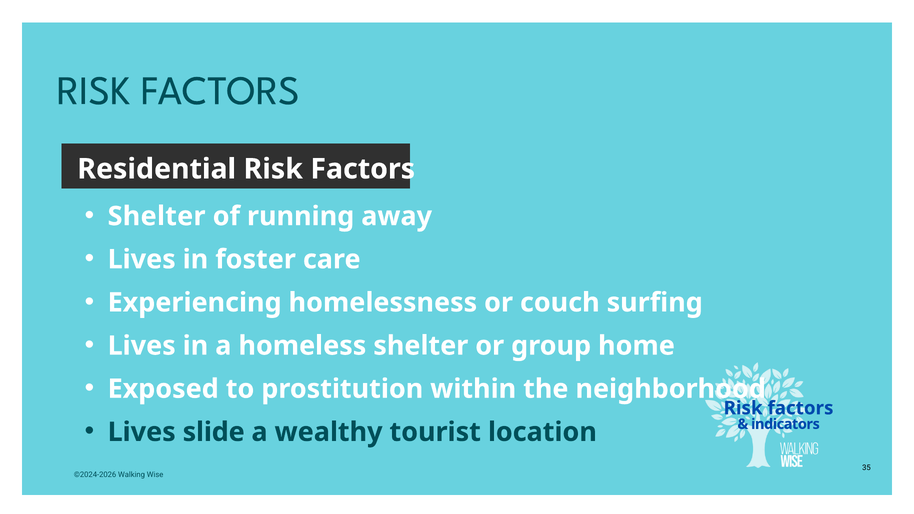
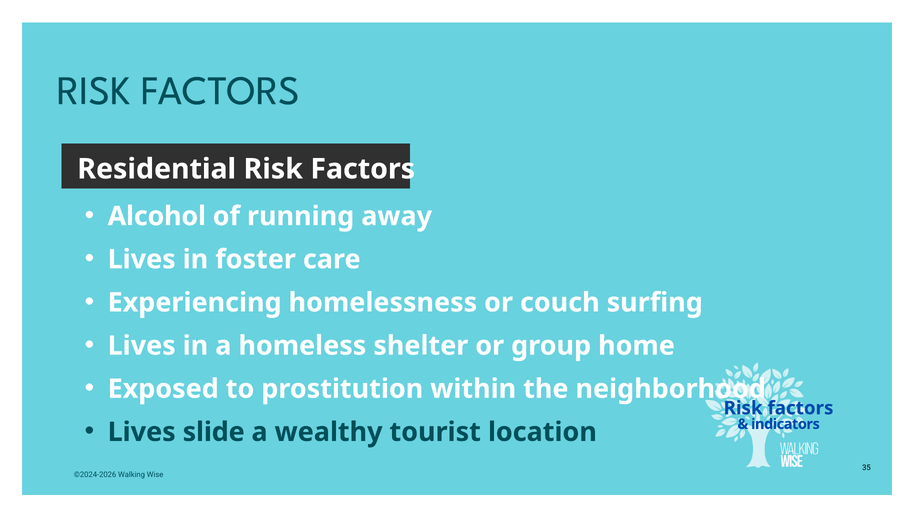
Shelter at (157, 216): Shelter -> Alcohol
